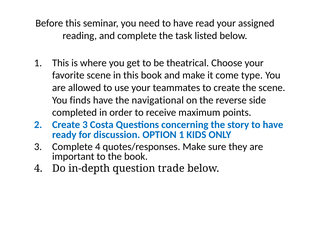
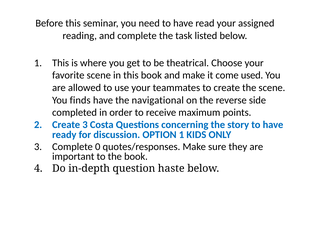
type: type -> used
Complete 4: 4 -> 0
trade: trade -> haste
